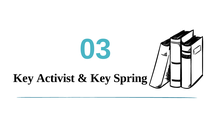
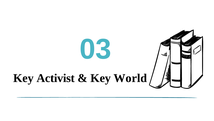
Spring: Spring -> World
